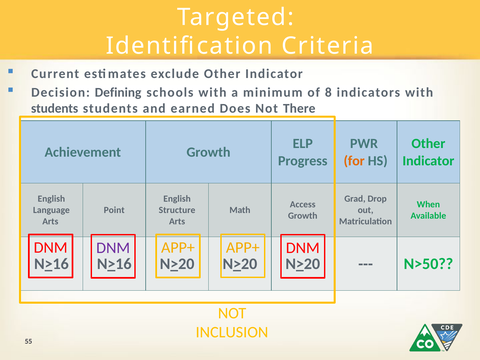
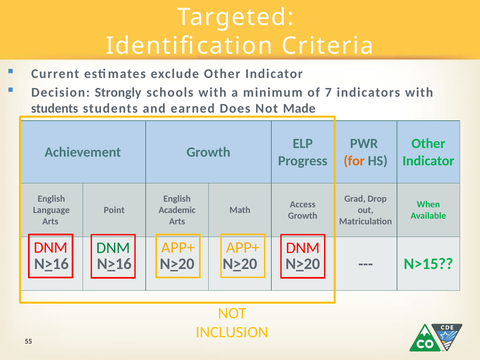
Defining: Defining -> Strongly
8: 8 -> 7
There: There -> Made
Structure: Structure -> Academic
DNM at (113, 248) colour: purple -> green
N>50: N>50 -> N>15
